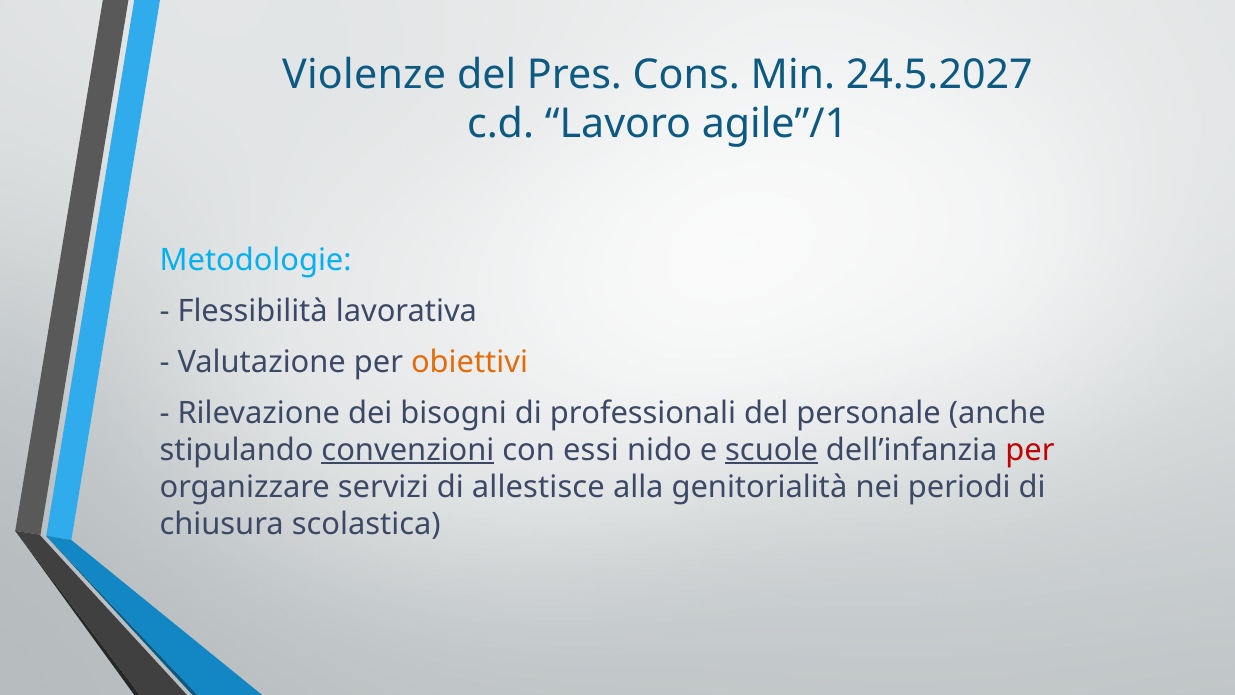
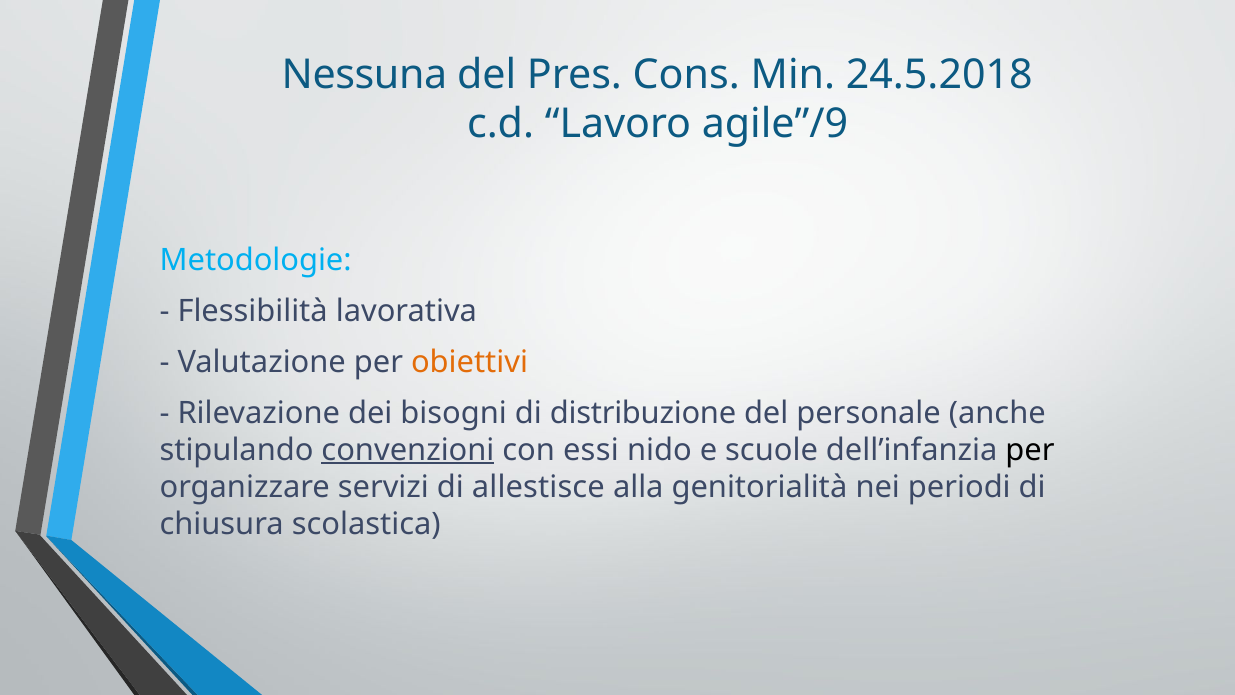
Violenze: Violenze -> Nessuna
24.5.2027: 24.5.2027 -> 24.5.2018
agile”/1: agile”/1 -> agile”/9
professionali: professionali -> distribuzione
scuole underline: present -> none
per at (1030, 450) colour: red -> black
